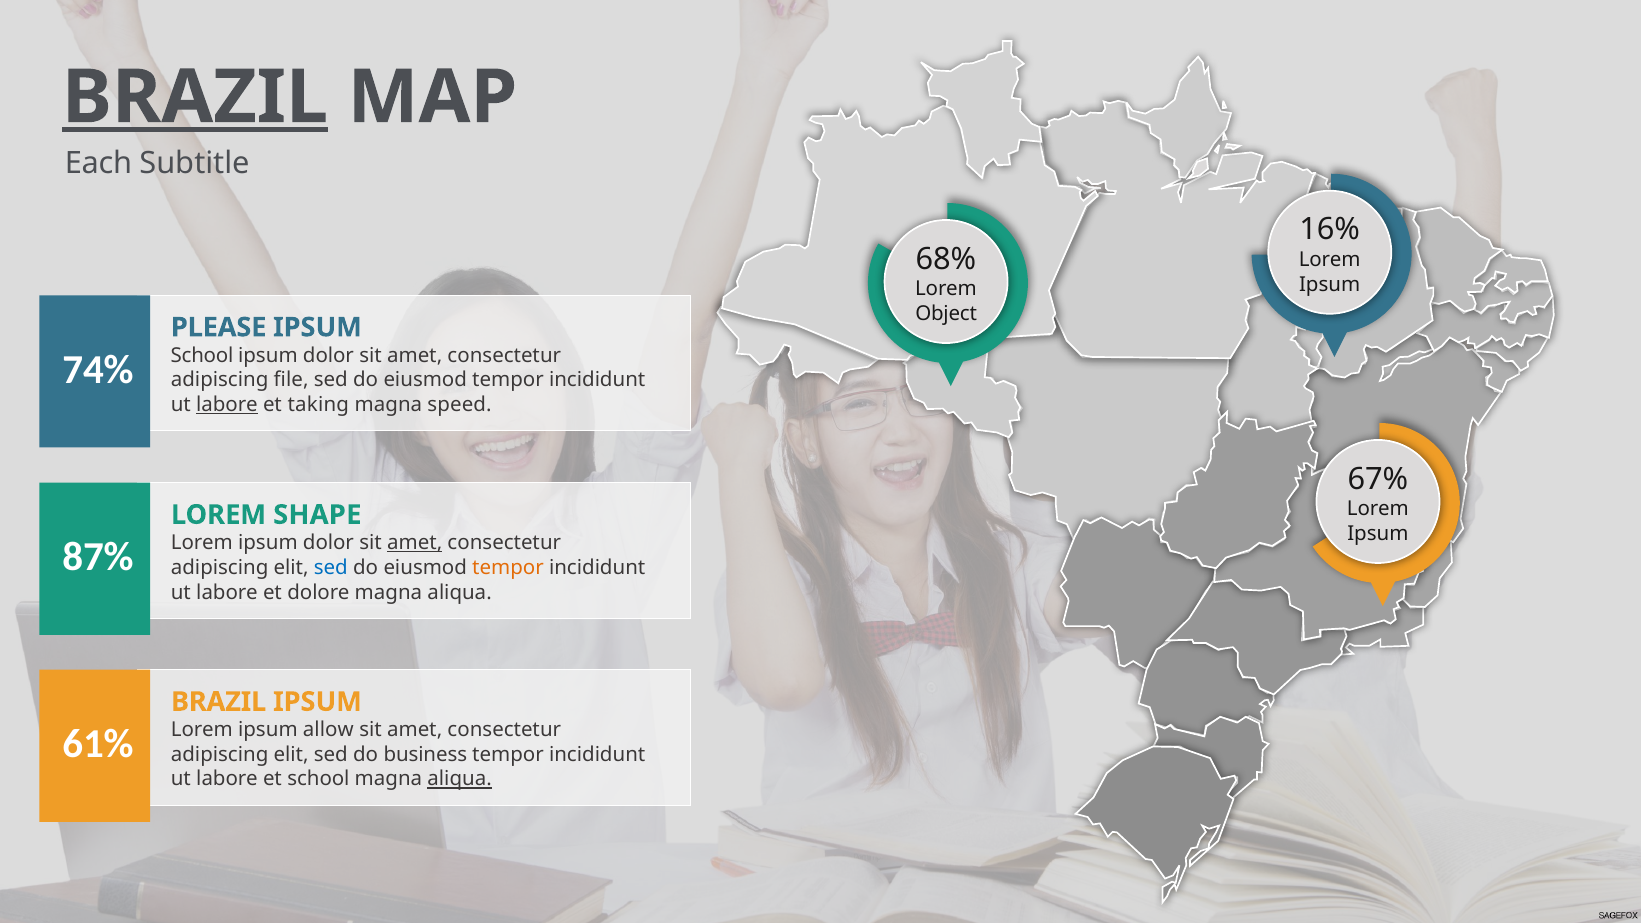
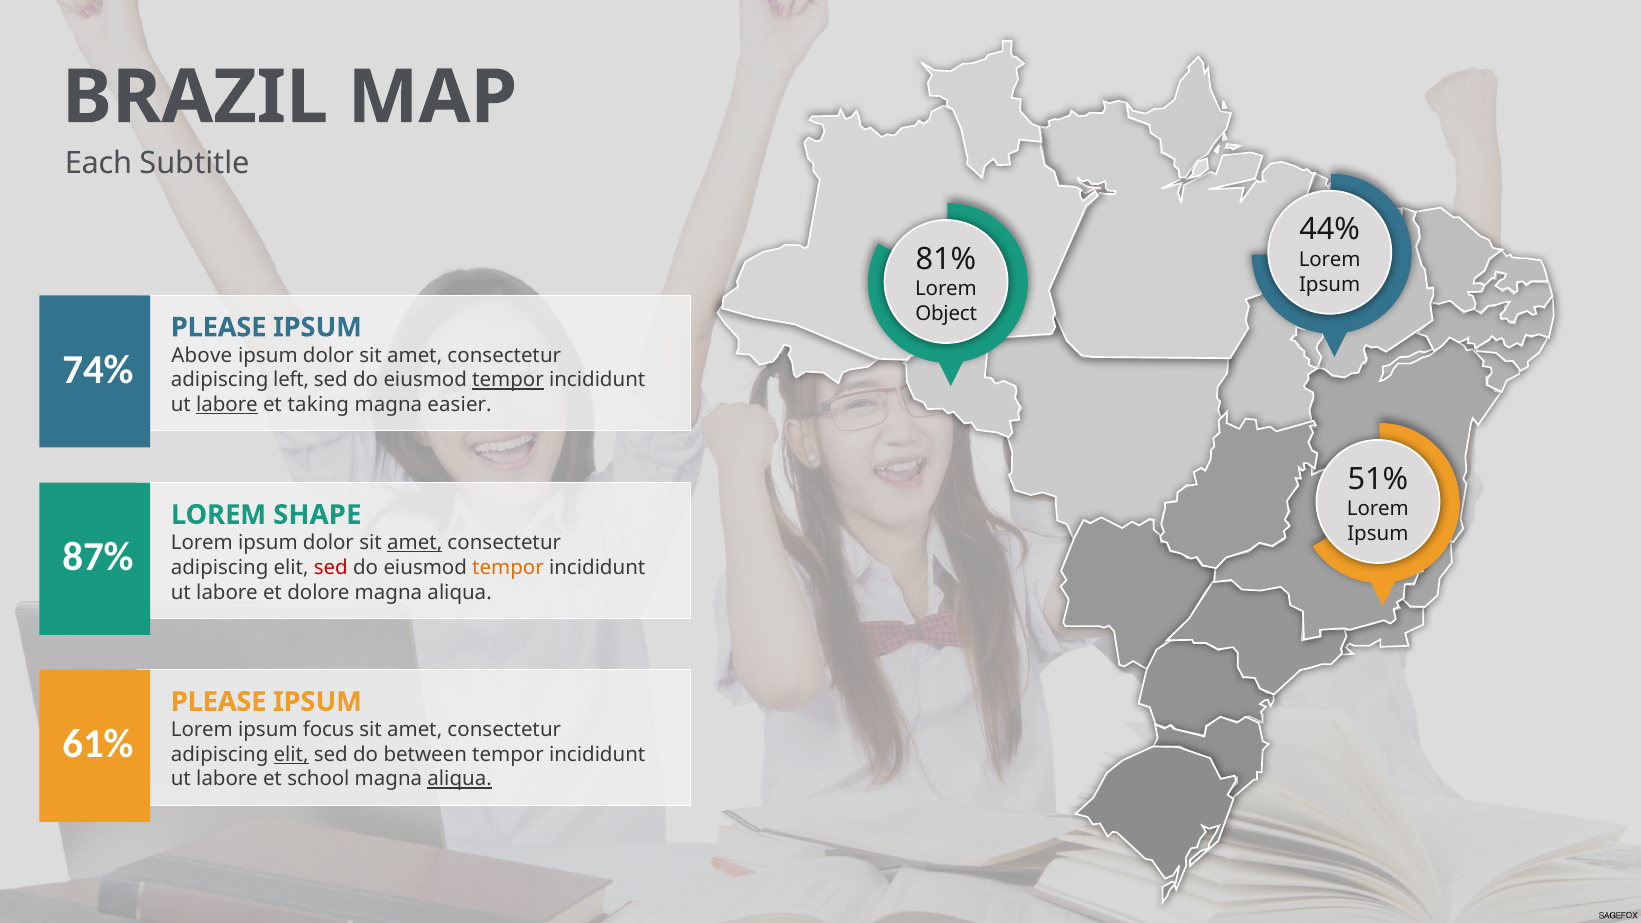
BRAZIL at (195, 97) underline: present -> none
16%: 16% -> 44%
68%: 68% -> 81%
School at (202, 356): School -> Above
file: file -> left
tempor at (508, 380) underline: none -> present
speed: speed -> easier
67%: 67% -> 51%
sed at (331, 568) colour: blue -> red
BRAZIL at (219, 702): BRAZIL -> PLEASE
allow: allow -> focus
elit at (291, 755) underline: none -> present
business: business -> between
